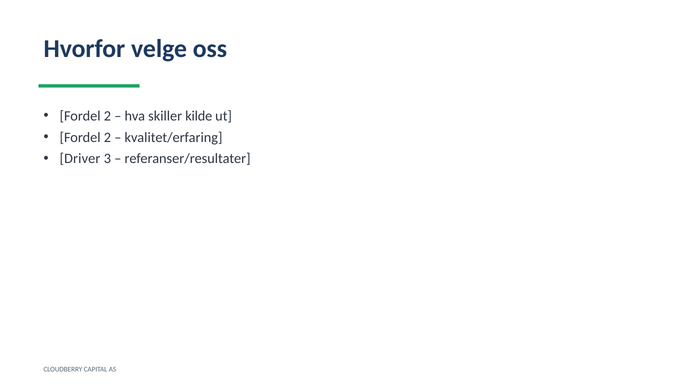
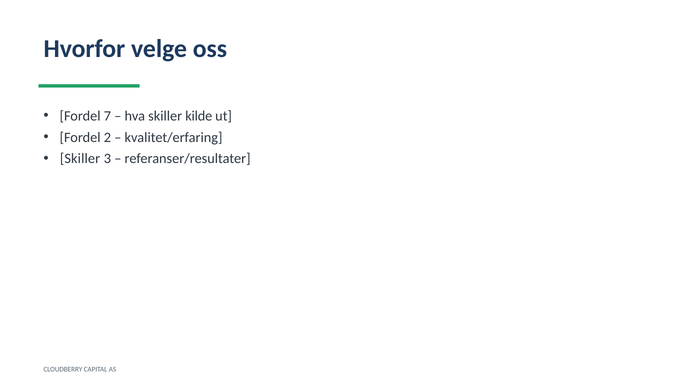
2 at (107, 116): 2 -> 7
Driver at (80, 159): Driver -> Skiller
